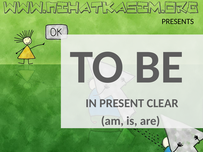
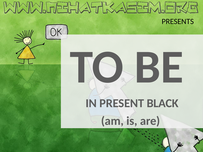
CLEAR: CLEAR -> BLACK
